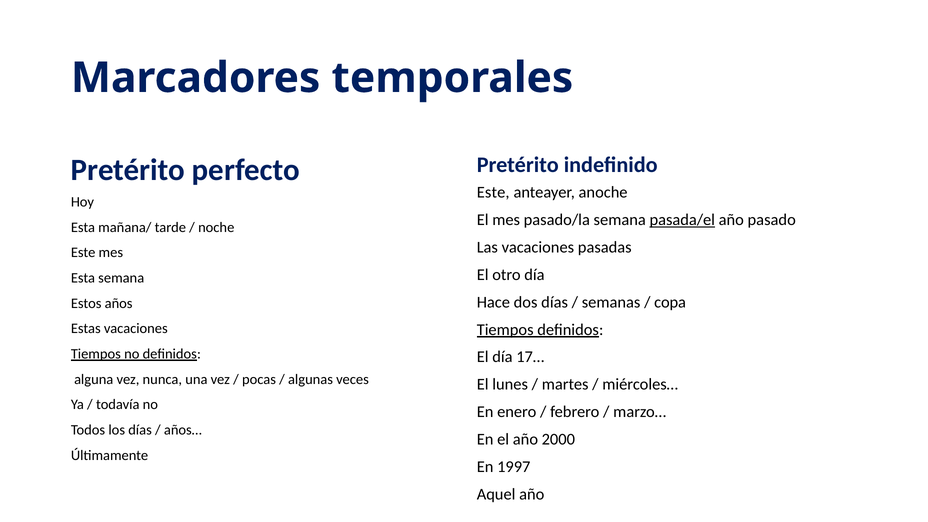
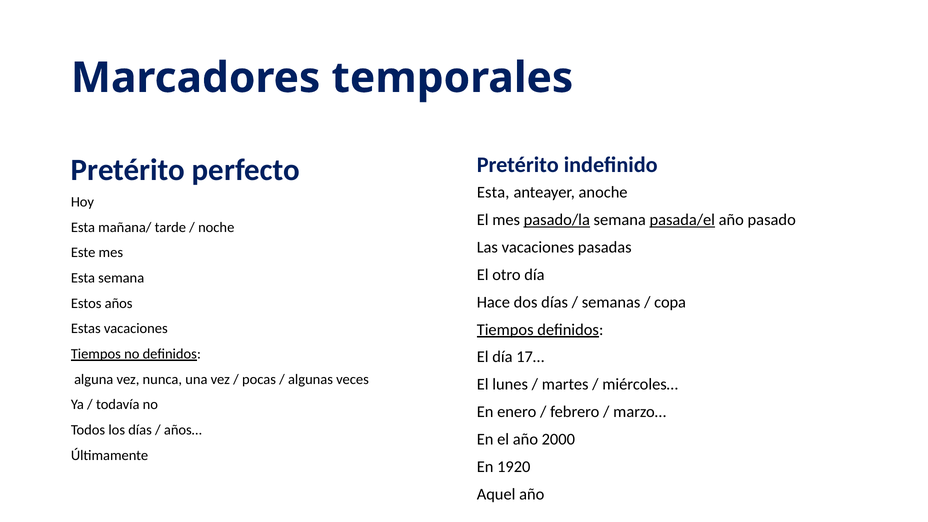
Este at (493, 192): Este -> Esta
pasado/la underline: none -> present
1997: 1997 -> 1920
